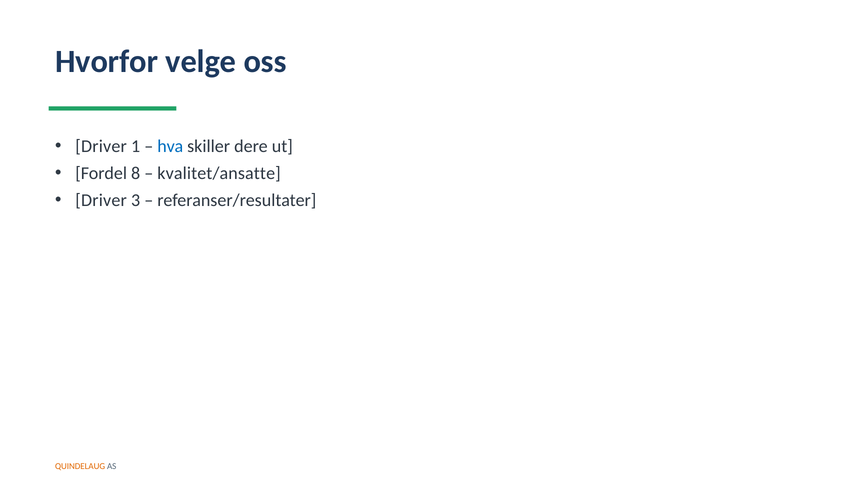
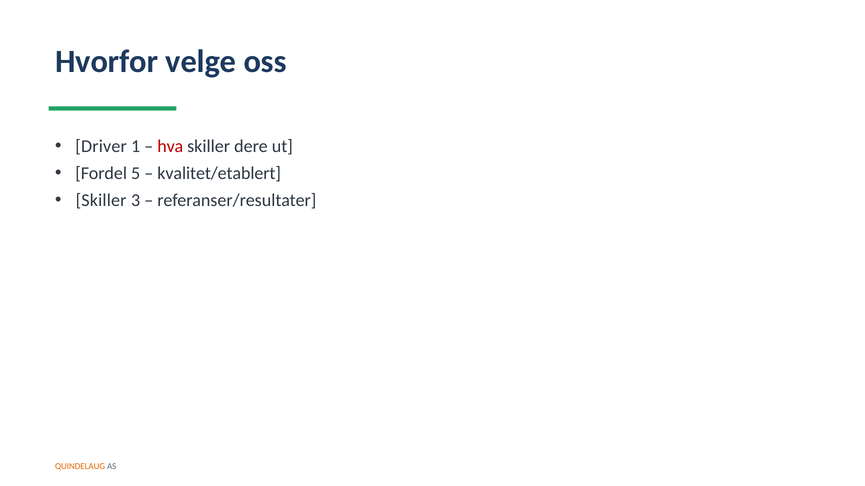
hva colour: blue -> red
8: 8 -> 5
kvalitet/ansatte: kvalitet/ansatte -> kvalitet/etablert
Driver at (101, 201): Driver -> Skiller
